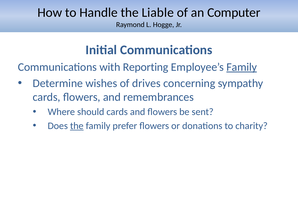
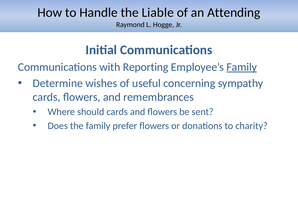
Computer: Computer -> Attending
drives: drives -> useful
the at (77, 126) underline: present -> none
